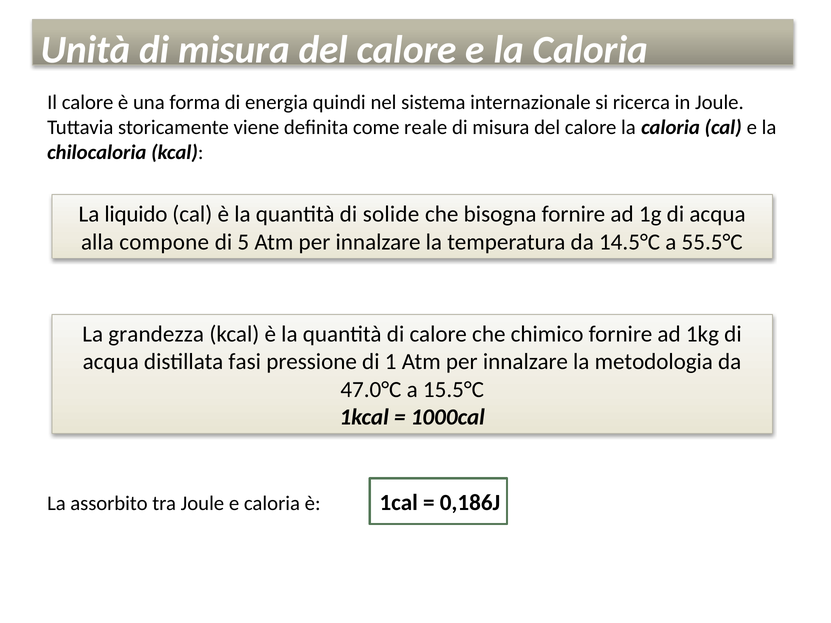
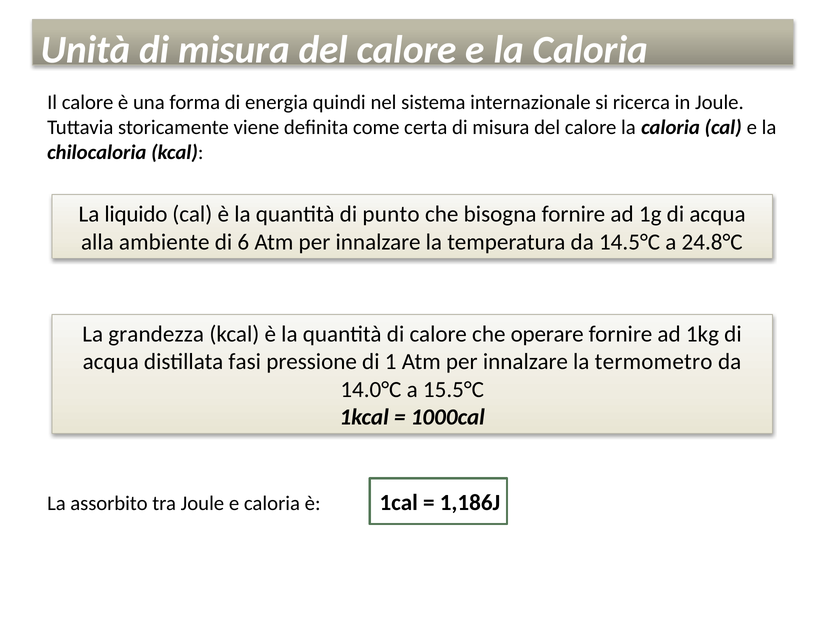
reale: reale -> certa
solide: solide -> punto
compone: compone -> ambiente
5: 5 -> 6
55.5°C: 55.5°C -> 24.8°C
chimico: chimico -> operare
metodologia: metodologia -> termometro
47.0°C: 47.0°C -> 14.0°C
0,186J: 0,186J -> 1,186J
